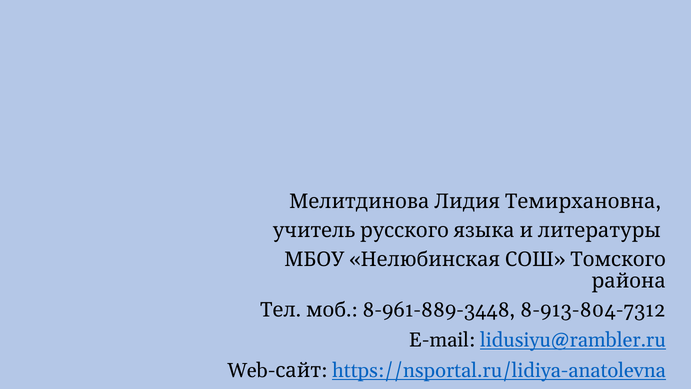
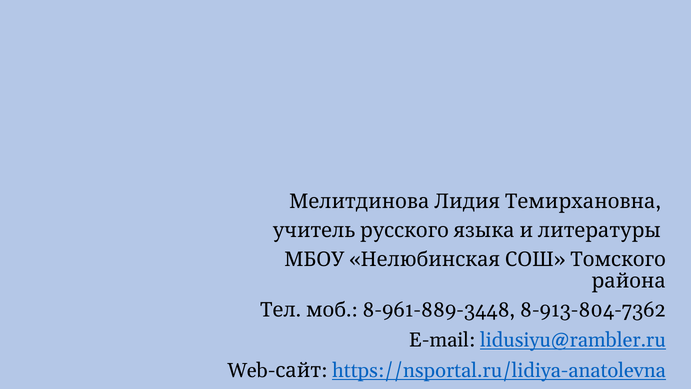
8-913-804-7312: 8-913-804-7312 -> 8-913-804-7362
